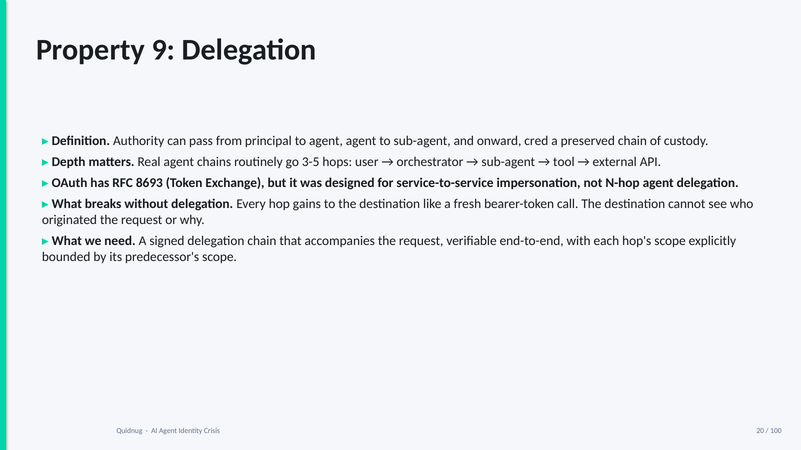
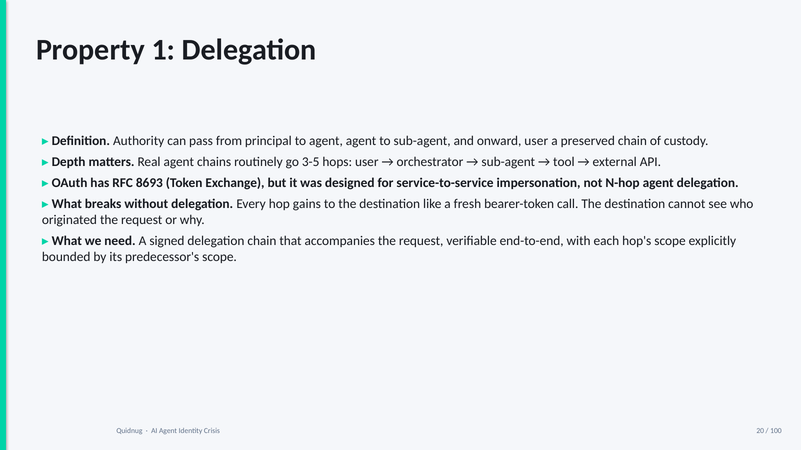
9: 9 -> 1
onward cred: cred -> user
